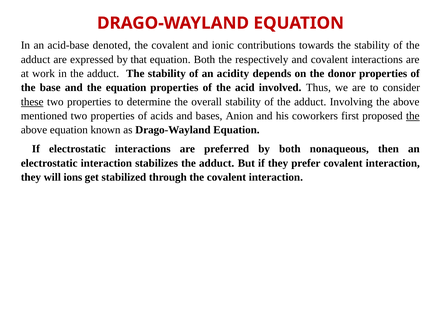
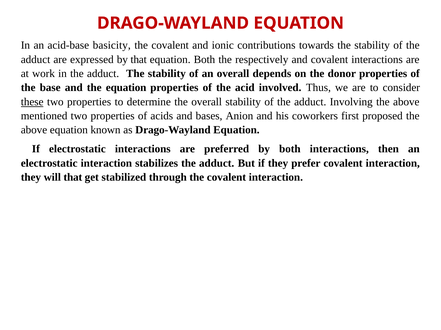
denoted: denoted -> basicity
an acidity: acidity -> overall
the at (413, 116) underline: present -> none
both nonaqueous: nonaqueous -> interactions
will ions: ions -> that
